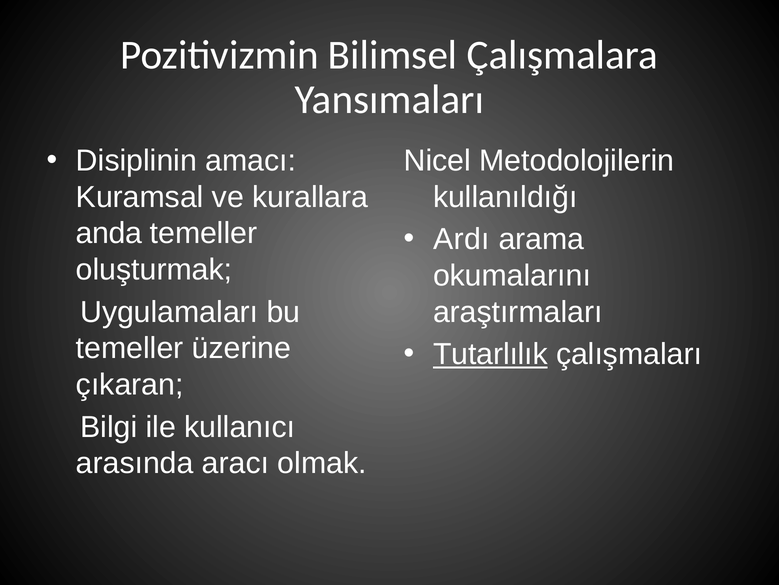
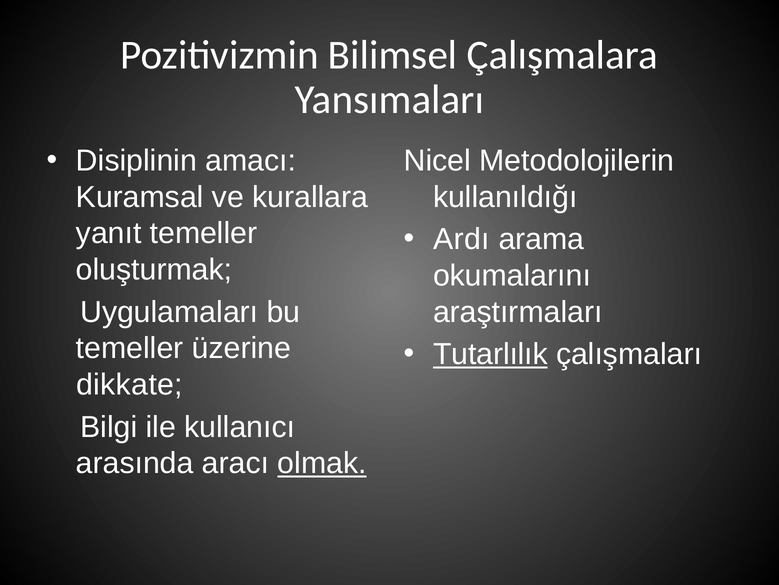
anda: anda -> yanıt
çıkaran: çıkaran -> dikkate
olmak underline: none -> present
